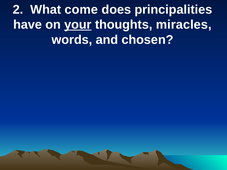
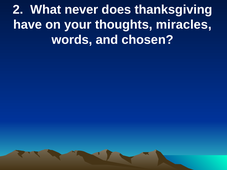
come: come -> never
principalities: principalities -> thanksgiving
your underline: present -> none
